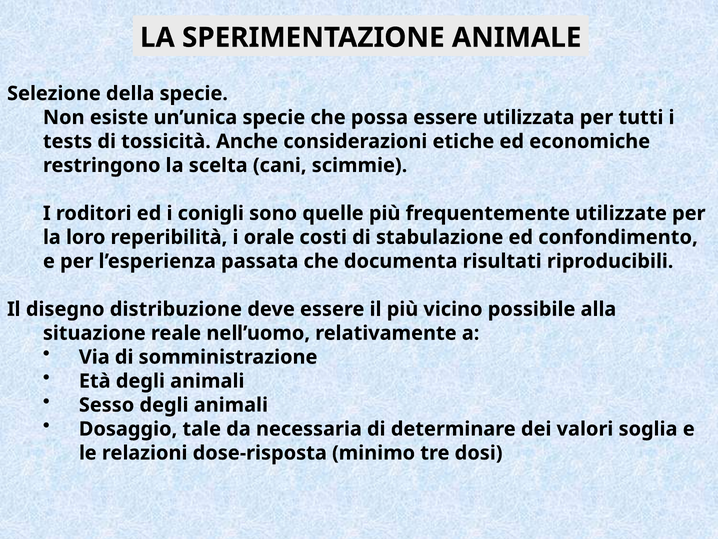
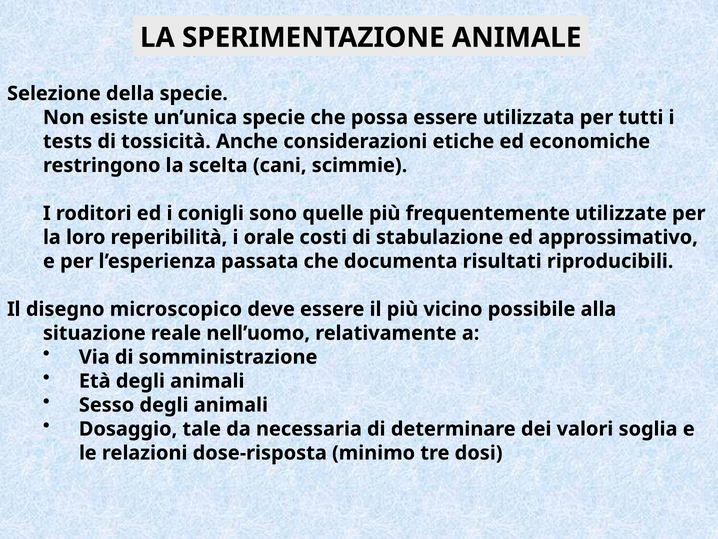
confondimento: confondimento -> approssimativo
distribuzione: distribuzione -> microscopico
